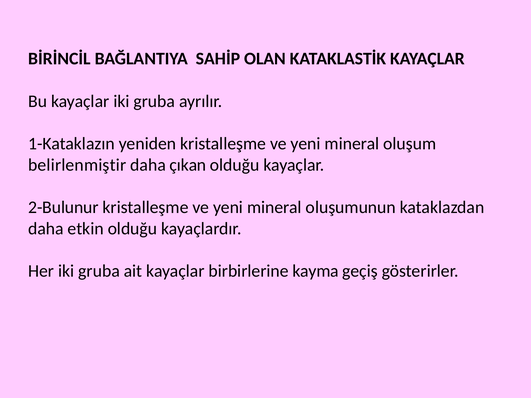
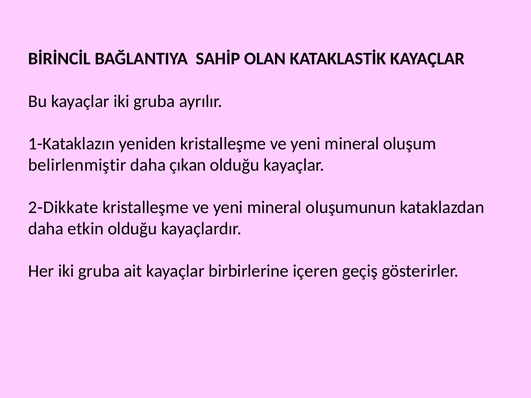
2-Bulunur: 2-Bulunur -> 2-Dikkate
kayma: kayma -> içeren
